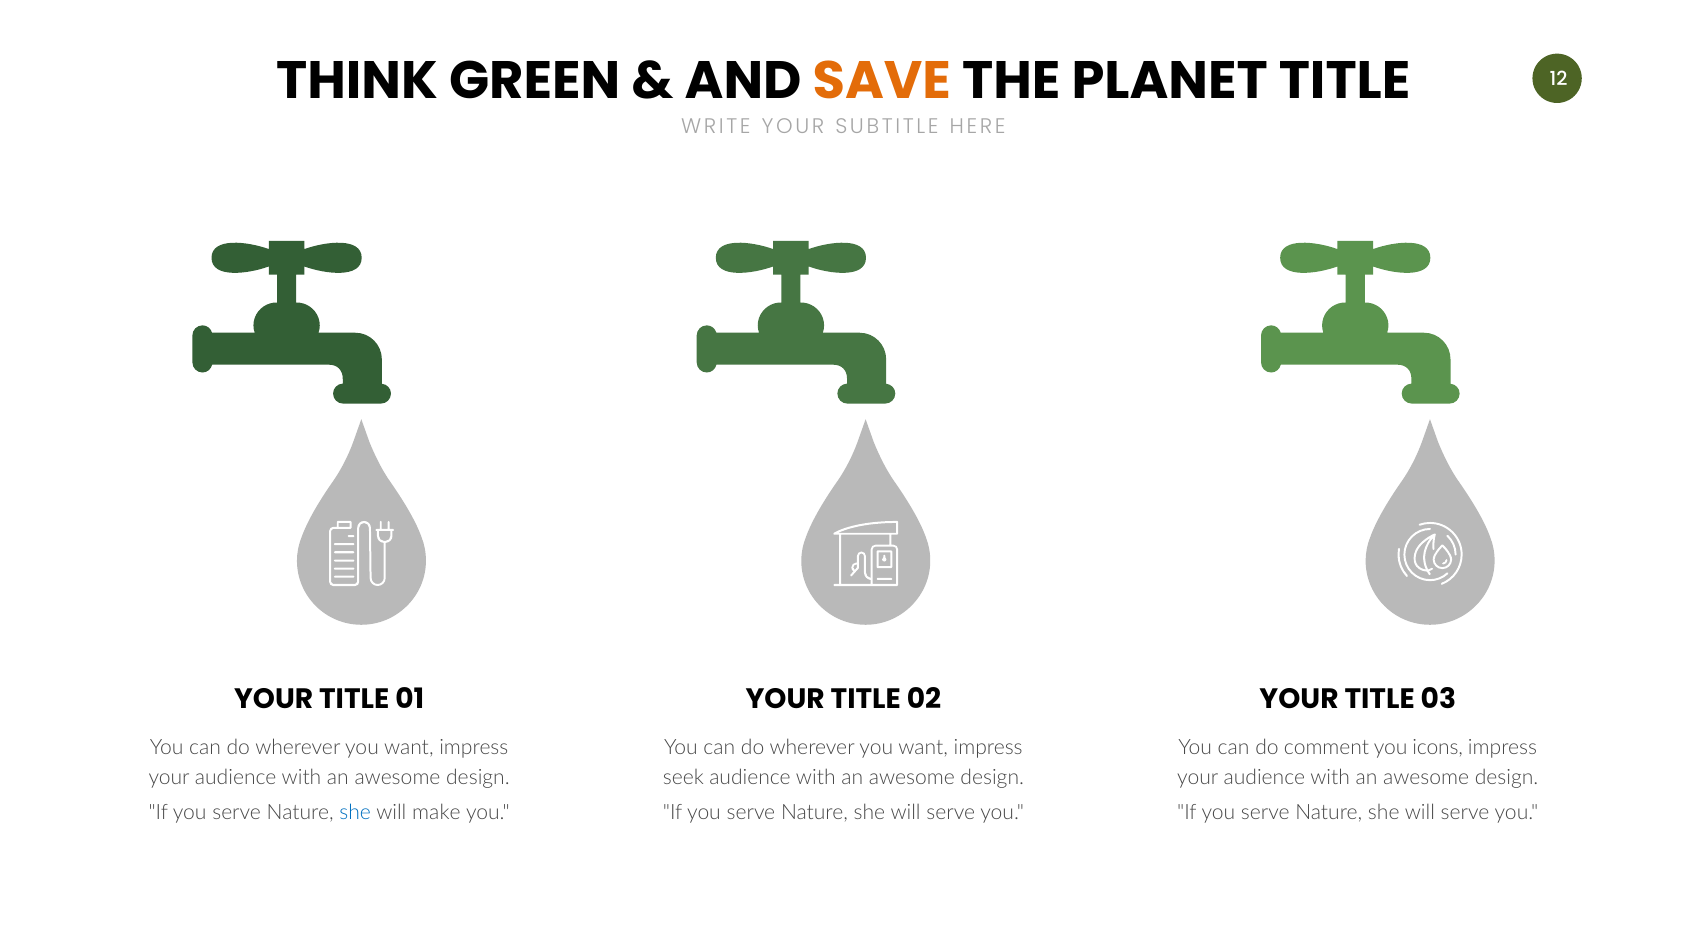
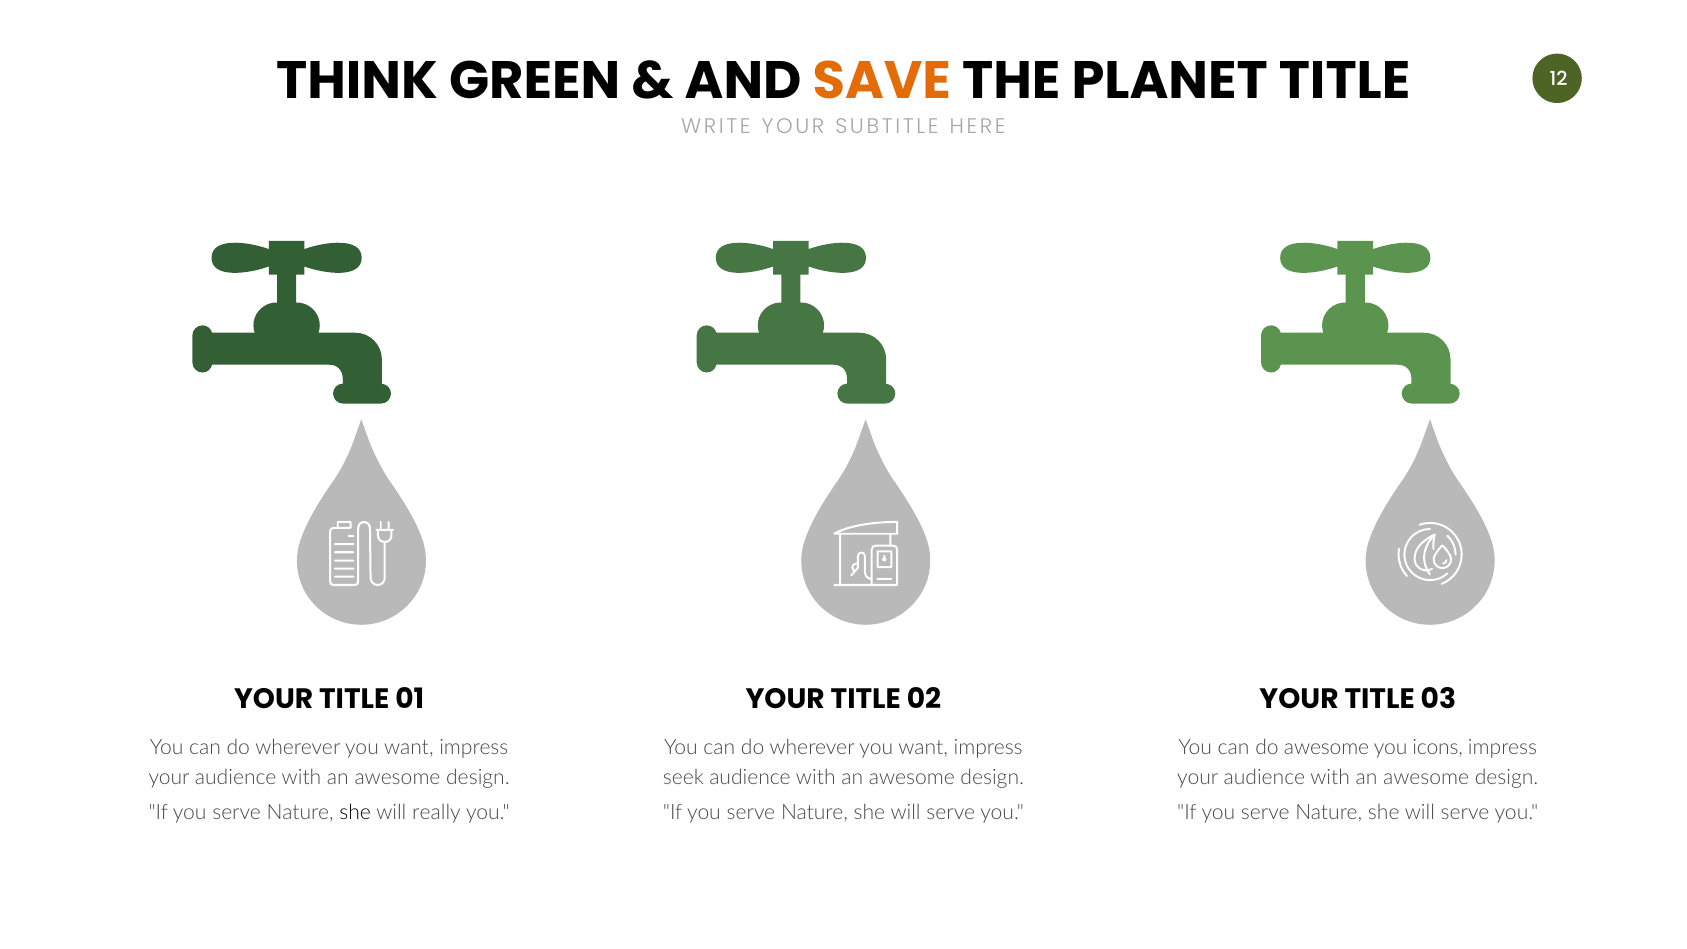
do comment: comment -> awesome
she at (355, 813) colour: blue -> black
make: make -> really
